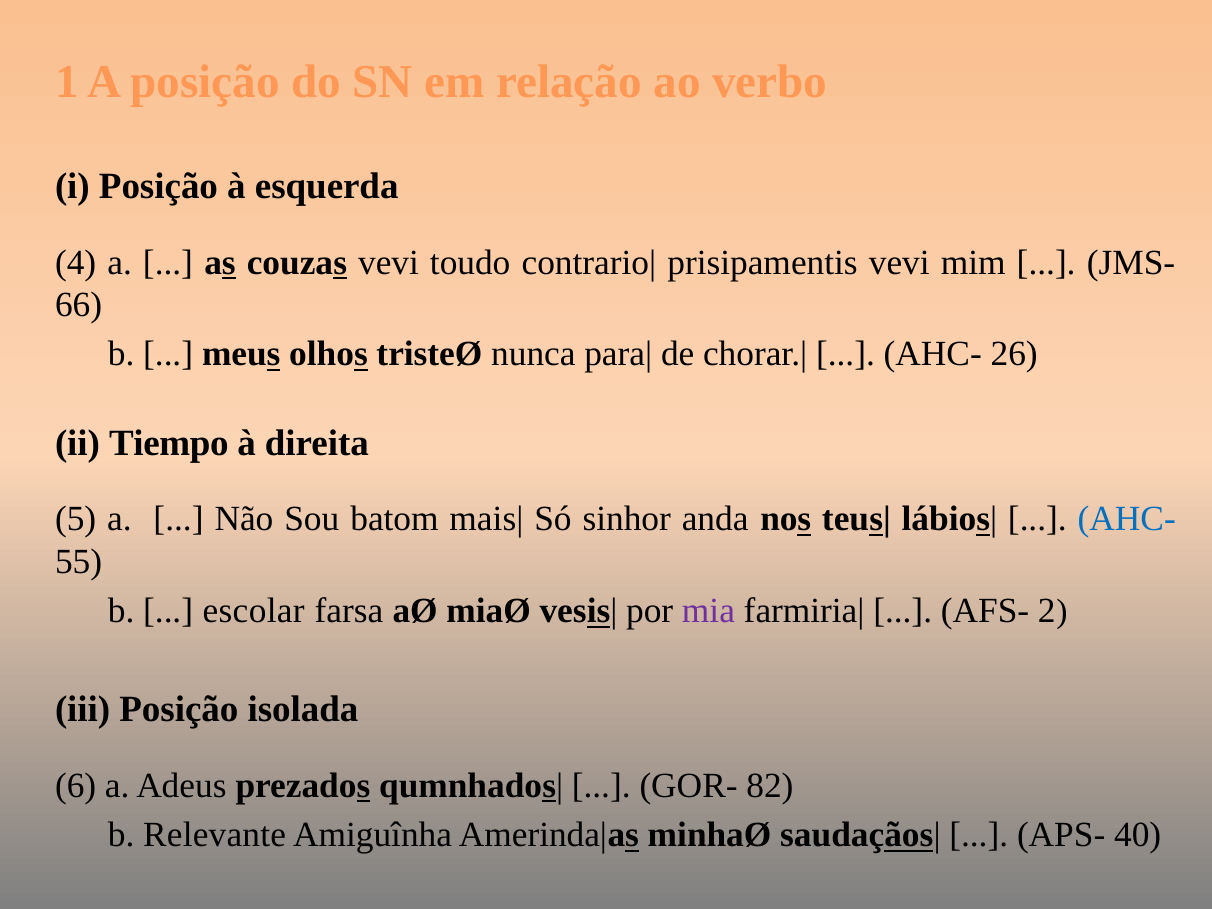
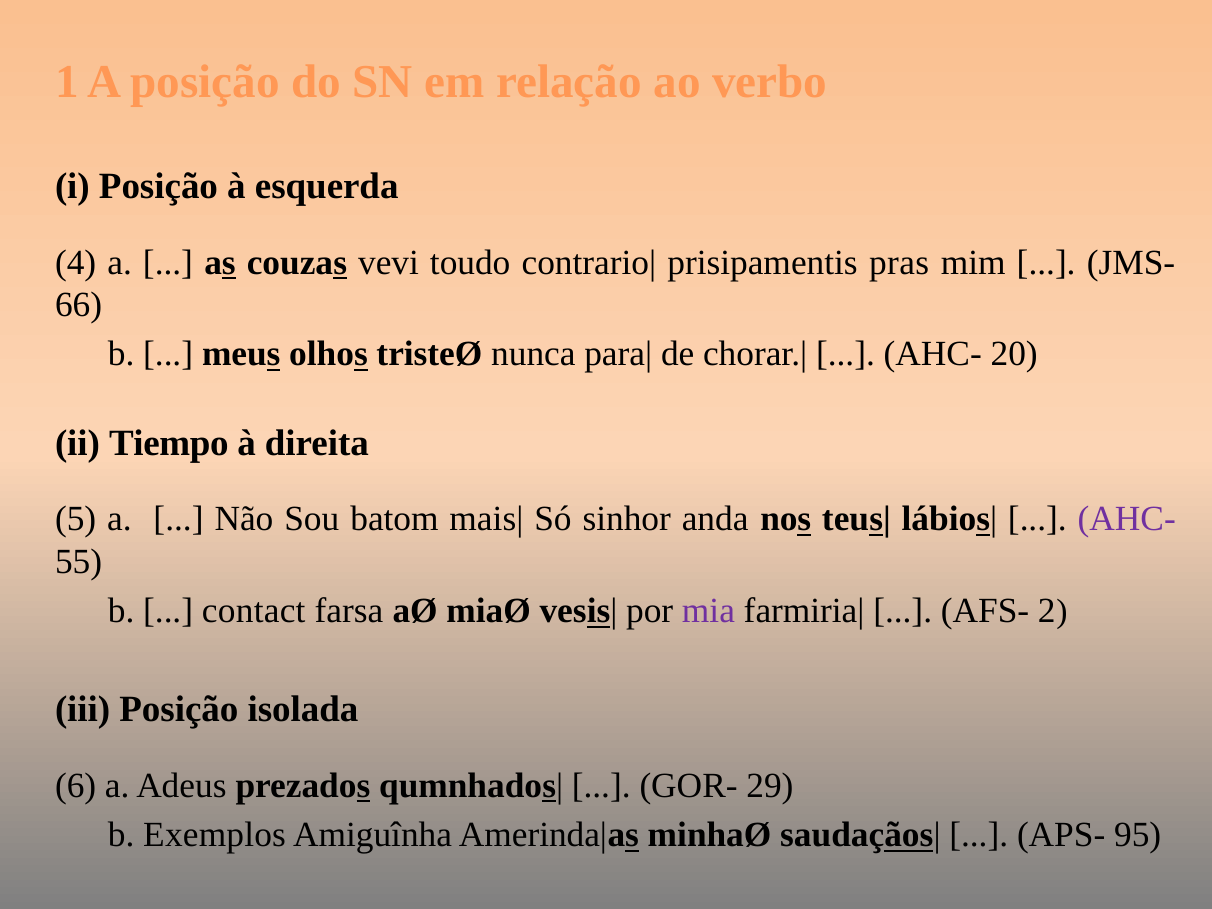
prisipamentis vevi: vevi -> pras
26: 26 -> 20
AHC- at (1127, 519) colour: blue -> purple
escolar: escolar -> contact
82: 82 -> 29
Relevante: Relevante -> Exemplos
40: 40 -> 95
